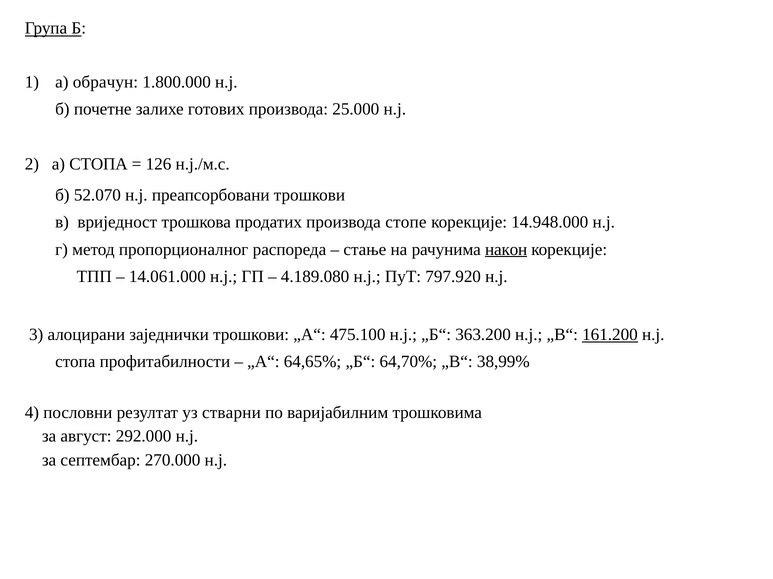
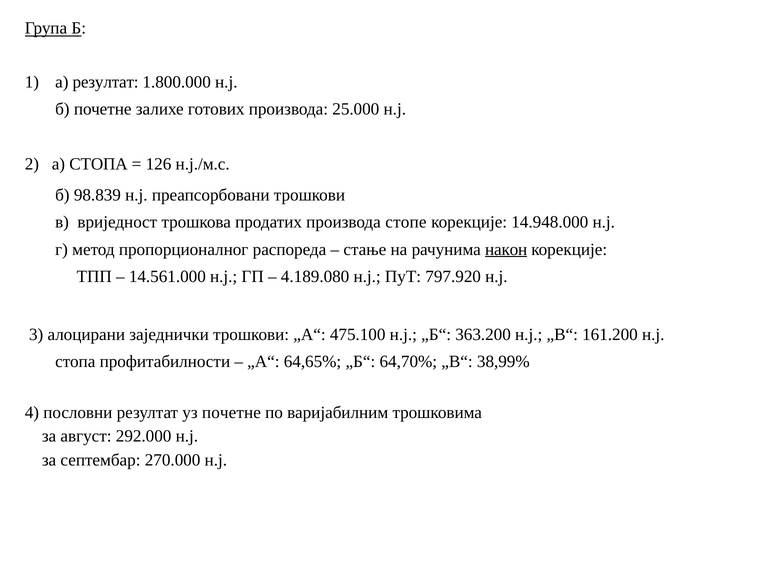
а обрачун: обрачун -> резултат
52.070: 52.070 -> 98.839
14.061.000: 14.061.000 -> 14.561.000
161.200 underline: present -> none
уз стварни: стварни -> почетне
